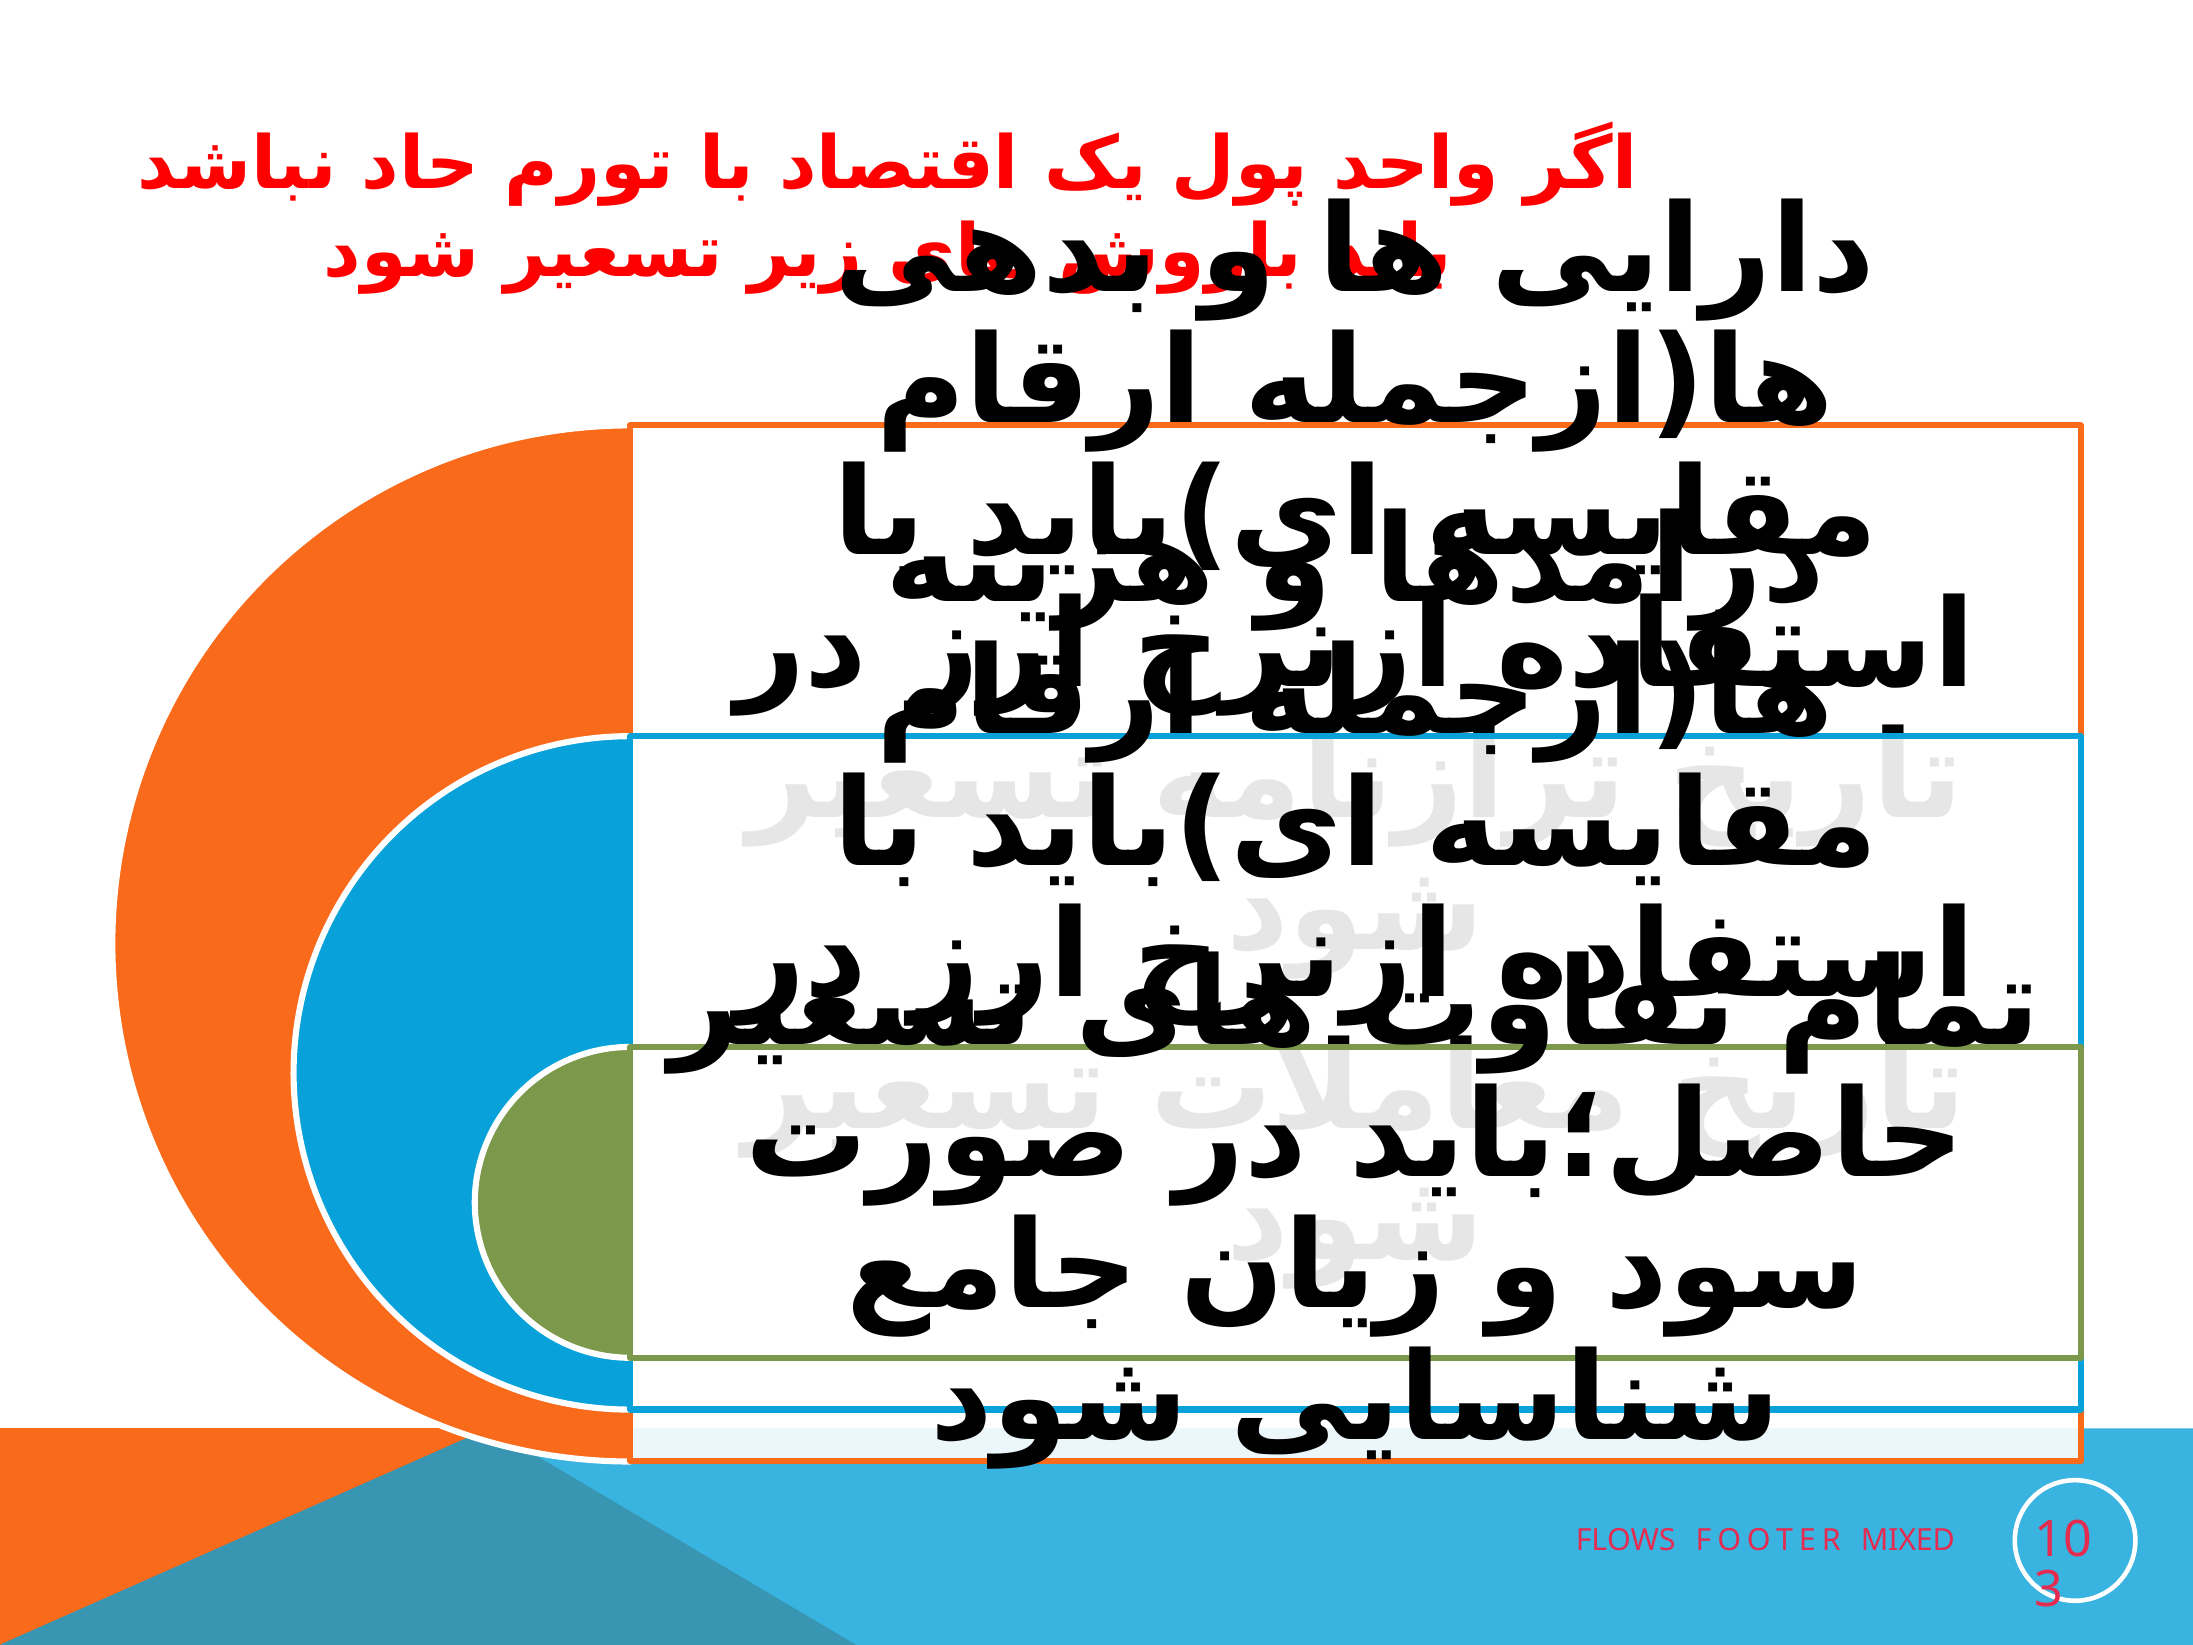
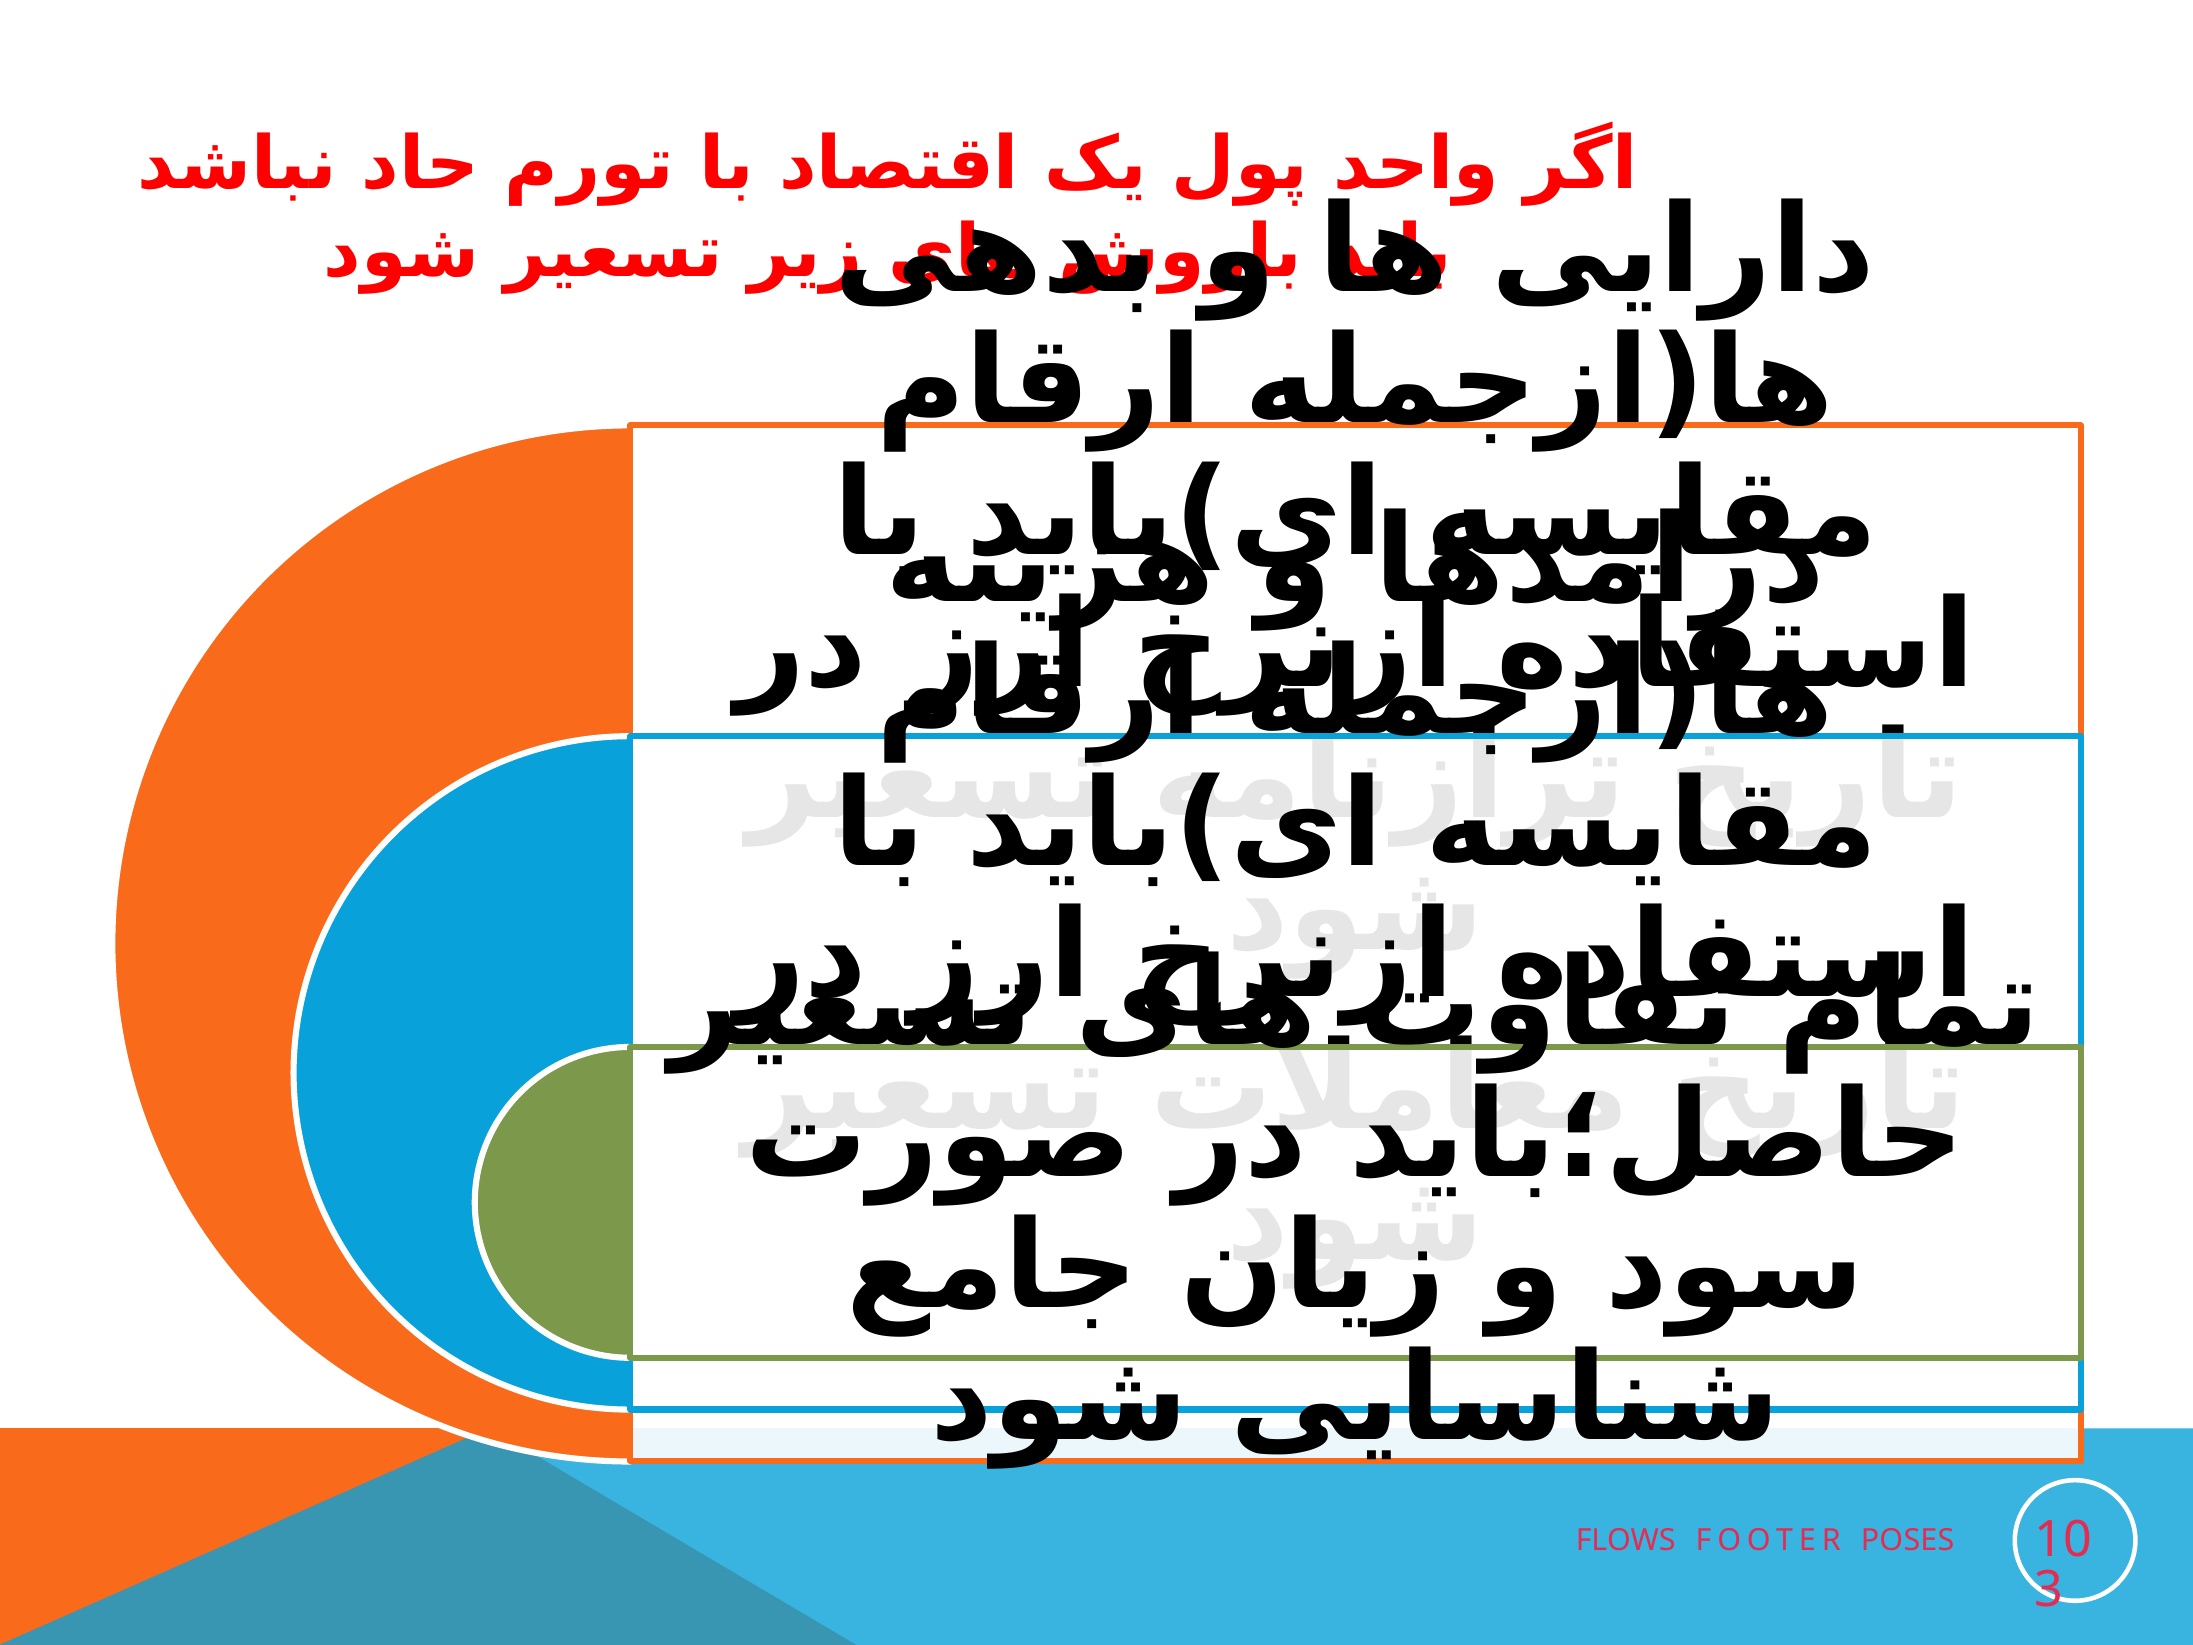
MIXED: MIXED -> POSES
